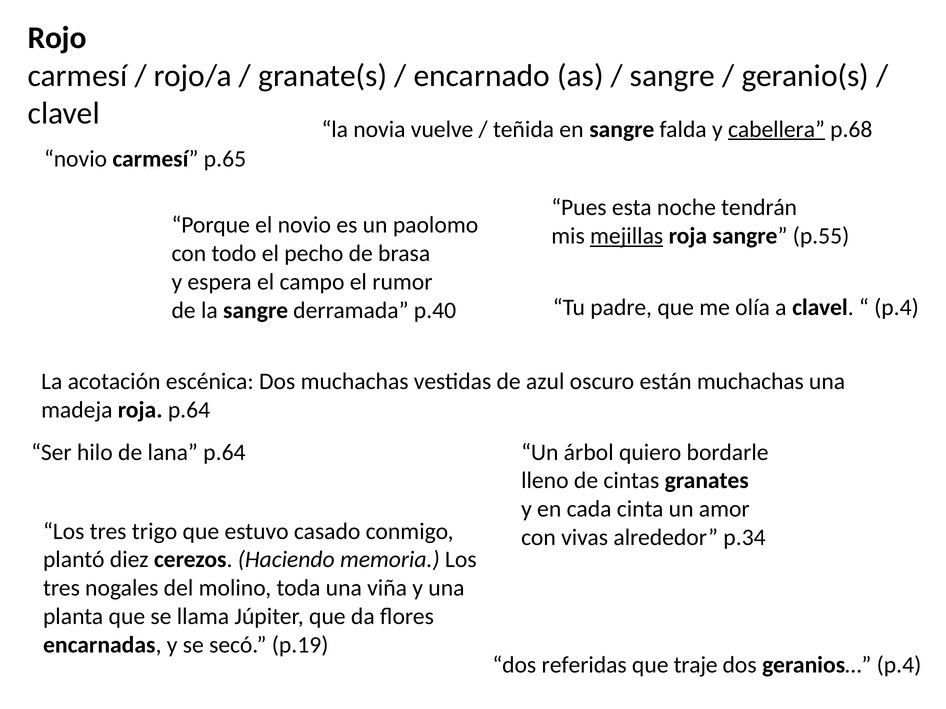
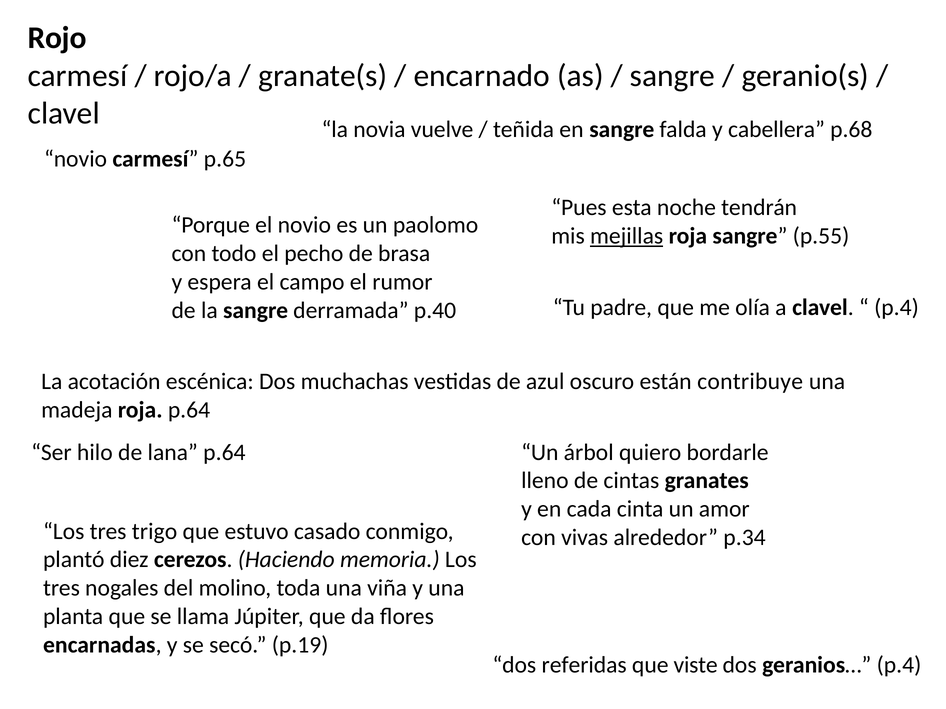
cabellera underline: present -> none
están muchachas: muchachas -> contribuye
traje: traje -> viste
